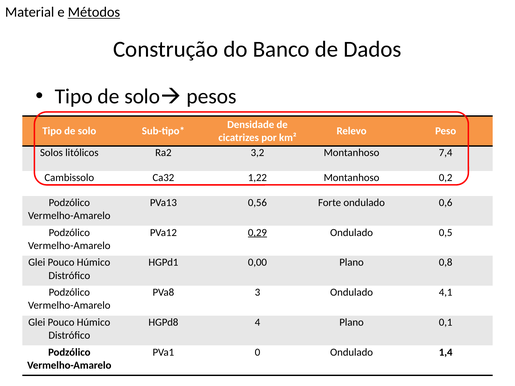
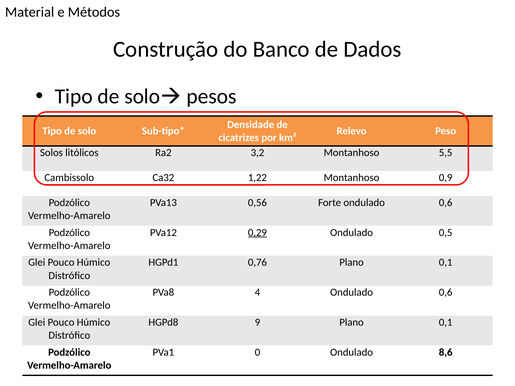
Métodos underline: present -> none
7,4: 7,4 -> 5,5
0,2: 0,2 -> 0,9
0,00: 0,00 -> 0,76
0,8 at (446, 263): 0,8 -> 0,1
3: 3 -> 4
4,1 at (446, 293): 4,1 -> 0,6
4: 4 -> 9
1,4: 1,4 -> 8,6
